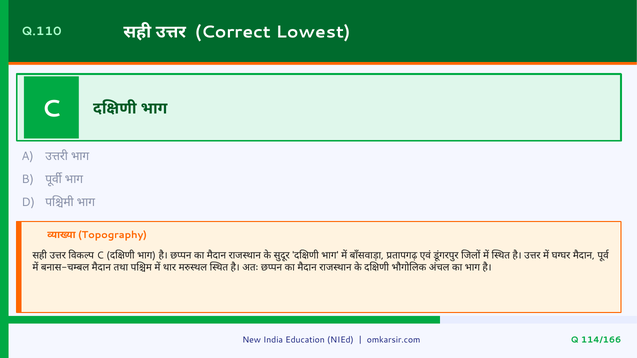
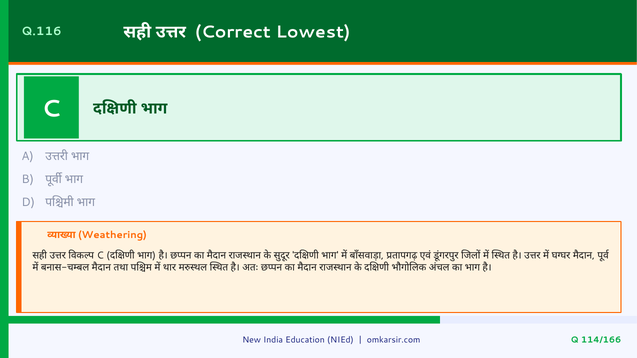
Q.110: Q.110 -> Q.116
Topography: Topography -> Weathering
